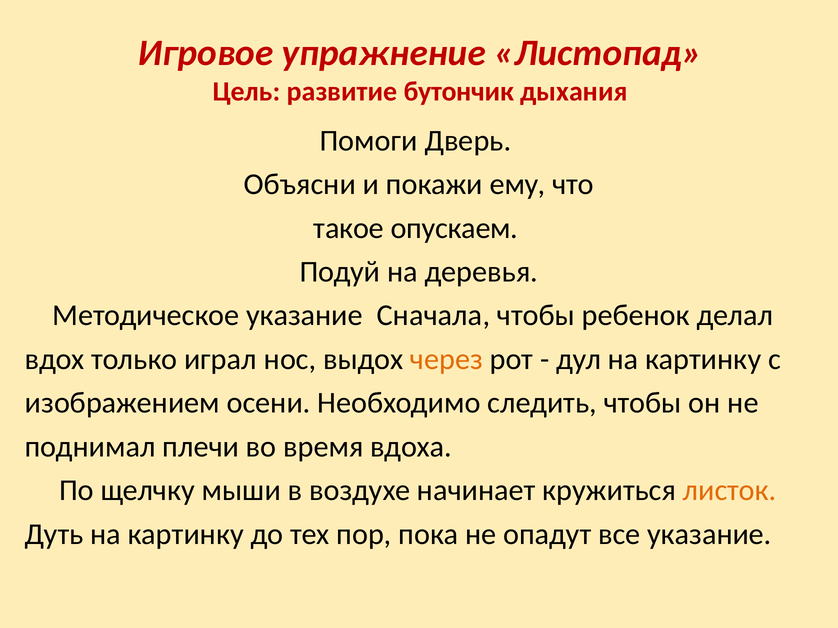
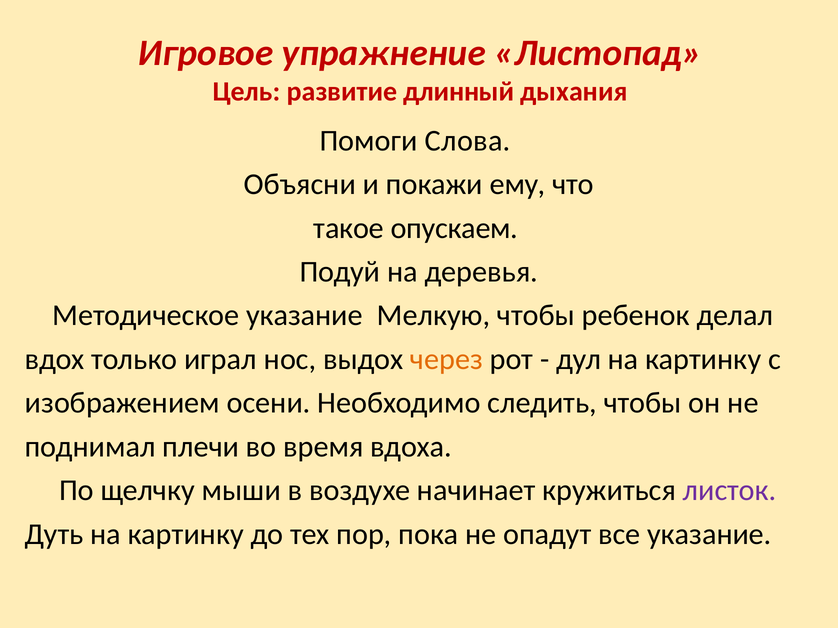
бутончик: бутончик -> длинный
Дверь: Дверь -> Слова
Сначала: Сначала -> Мелкую
листок colour: orange -> purple
